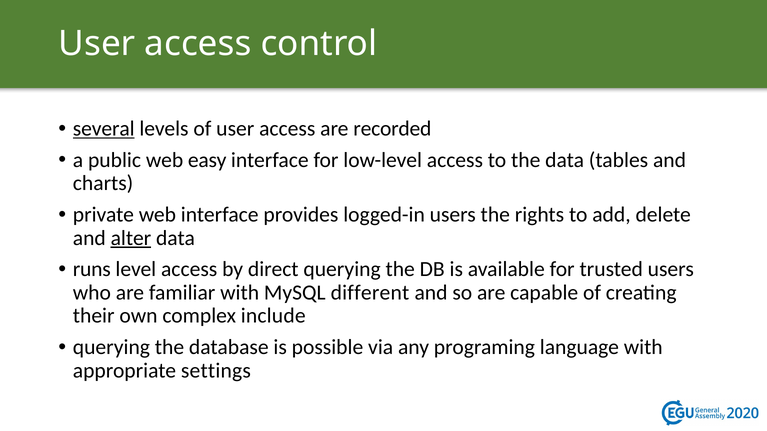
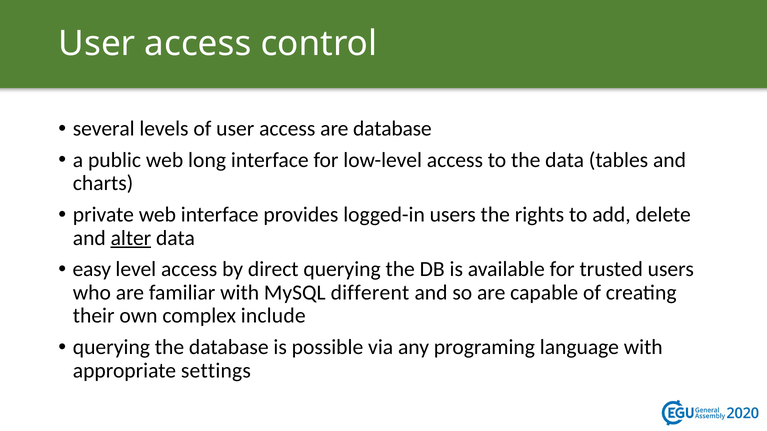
several underline: present -> none
are recorded: recorded -> database
easy: easy -> long
runs: runs -> easy
